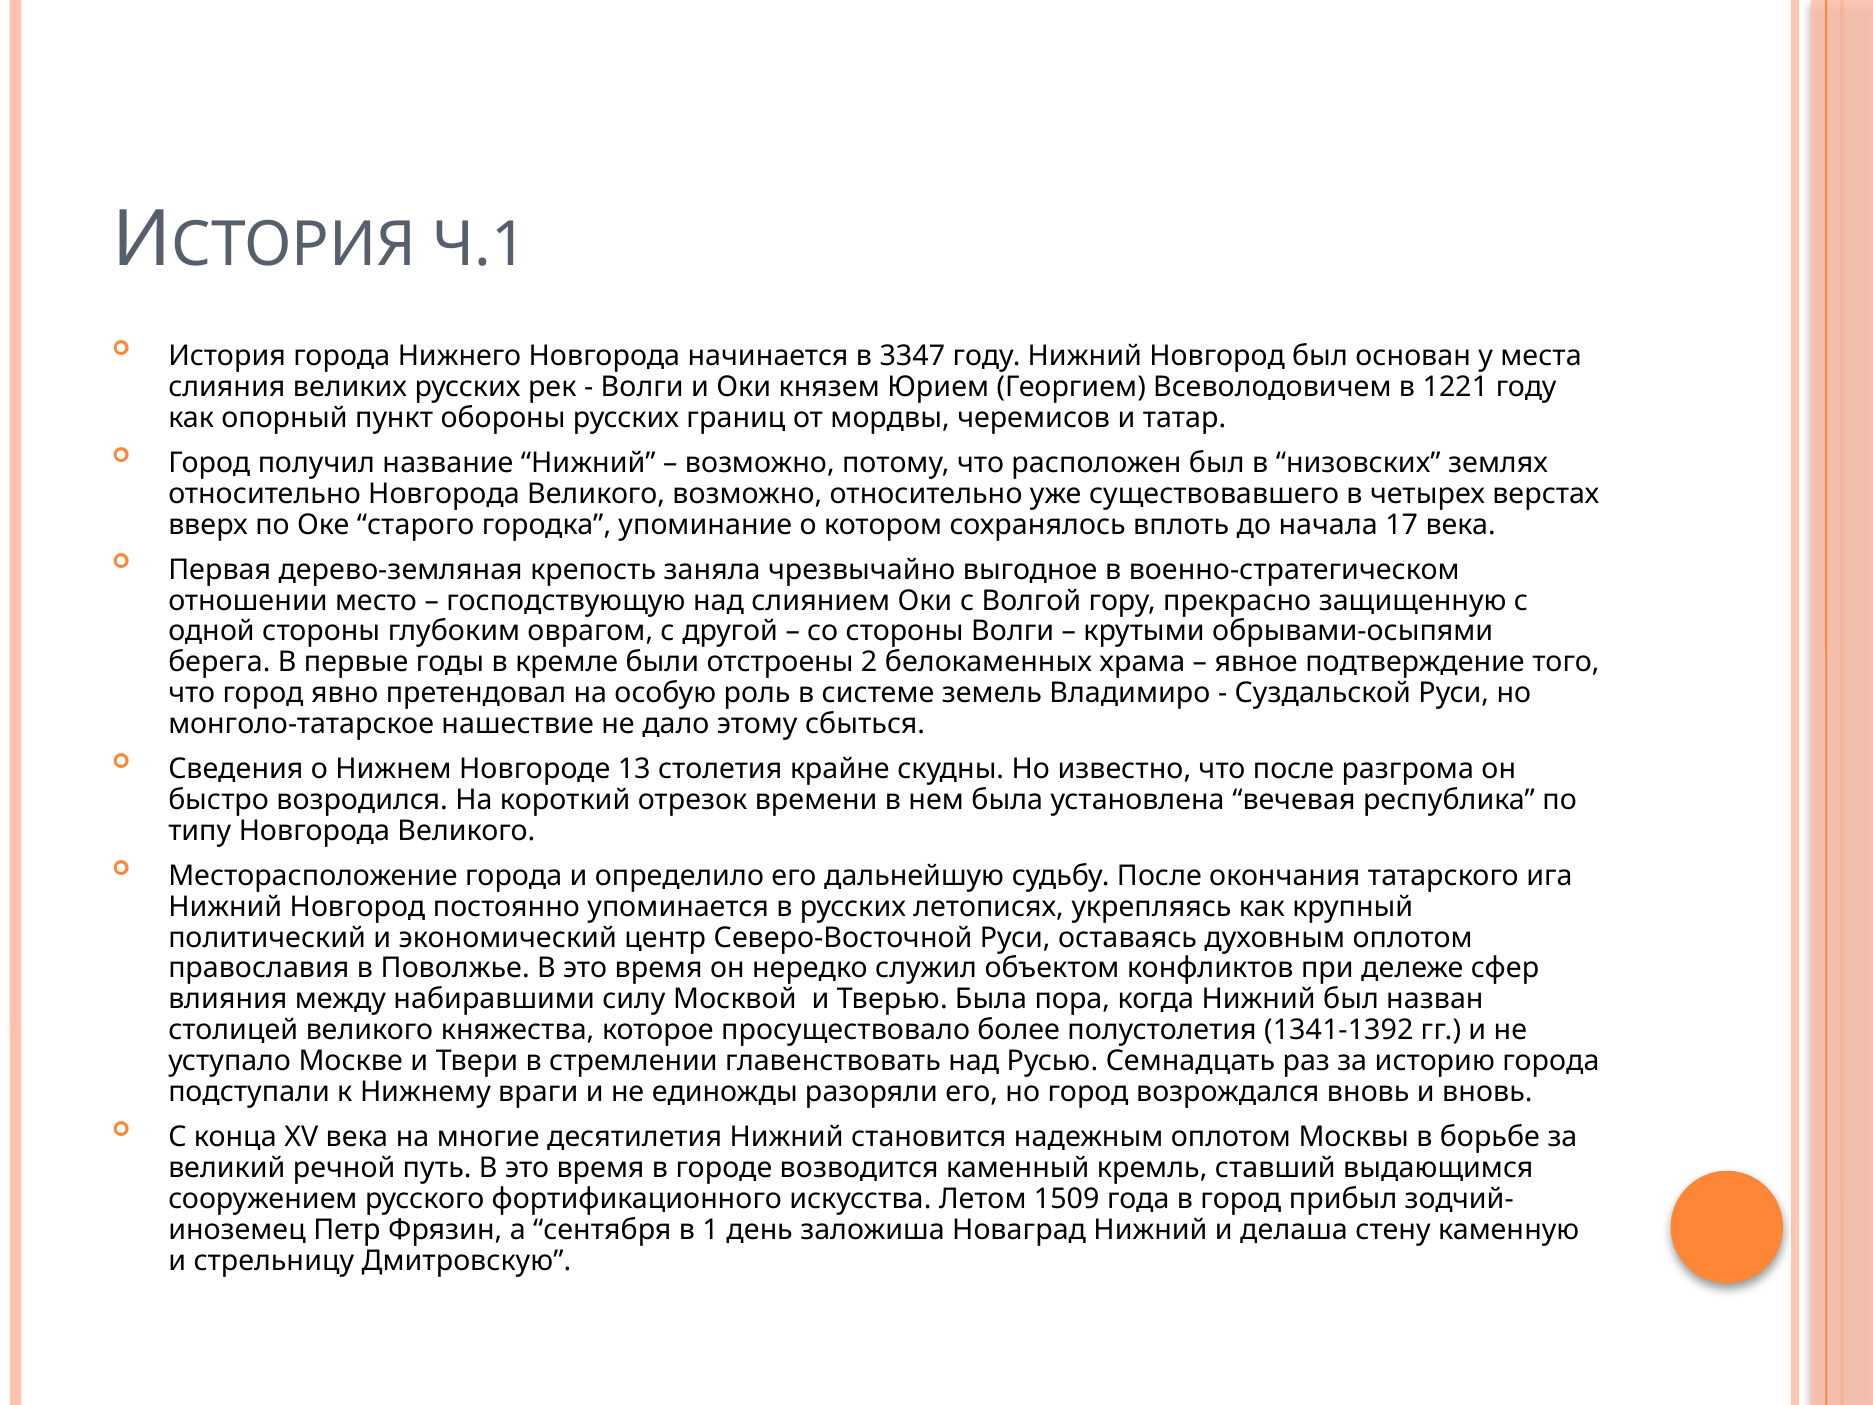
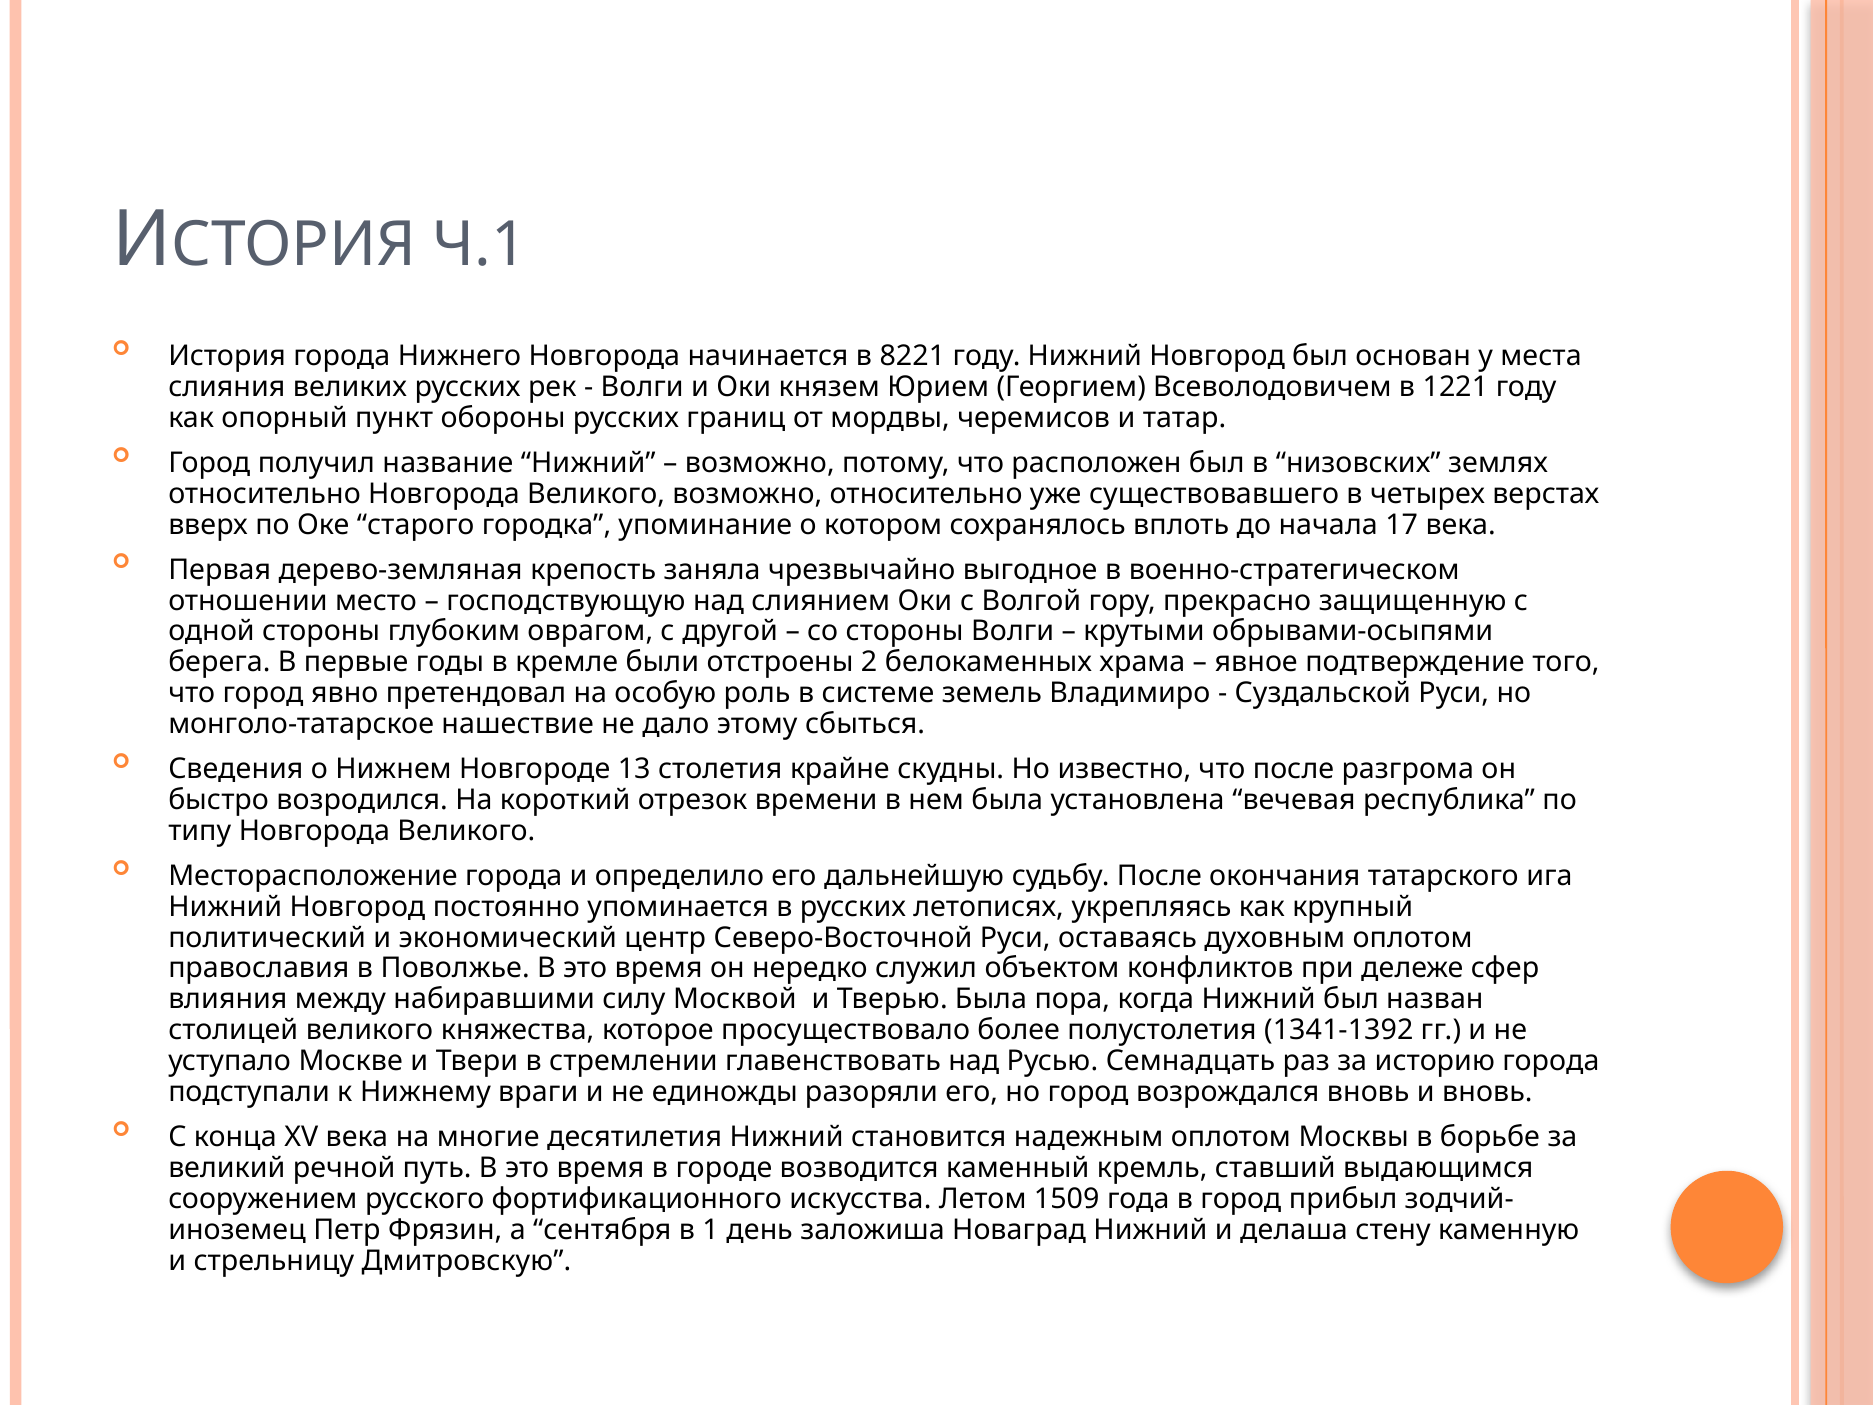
3347: 3347 -> 8221
